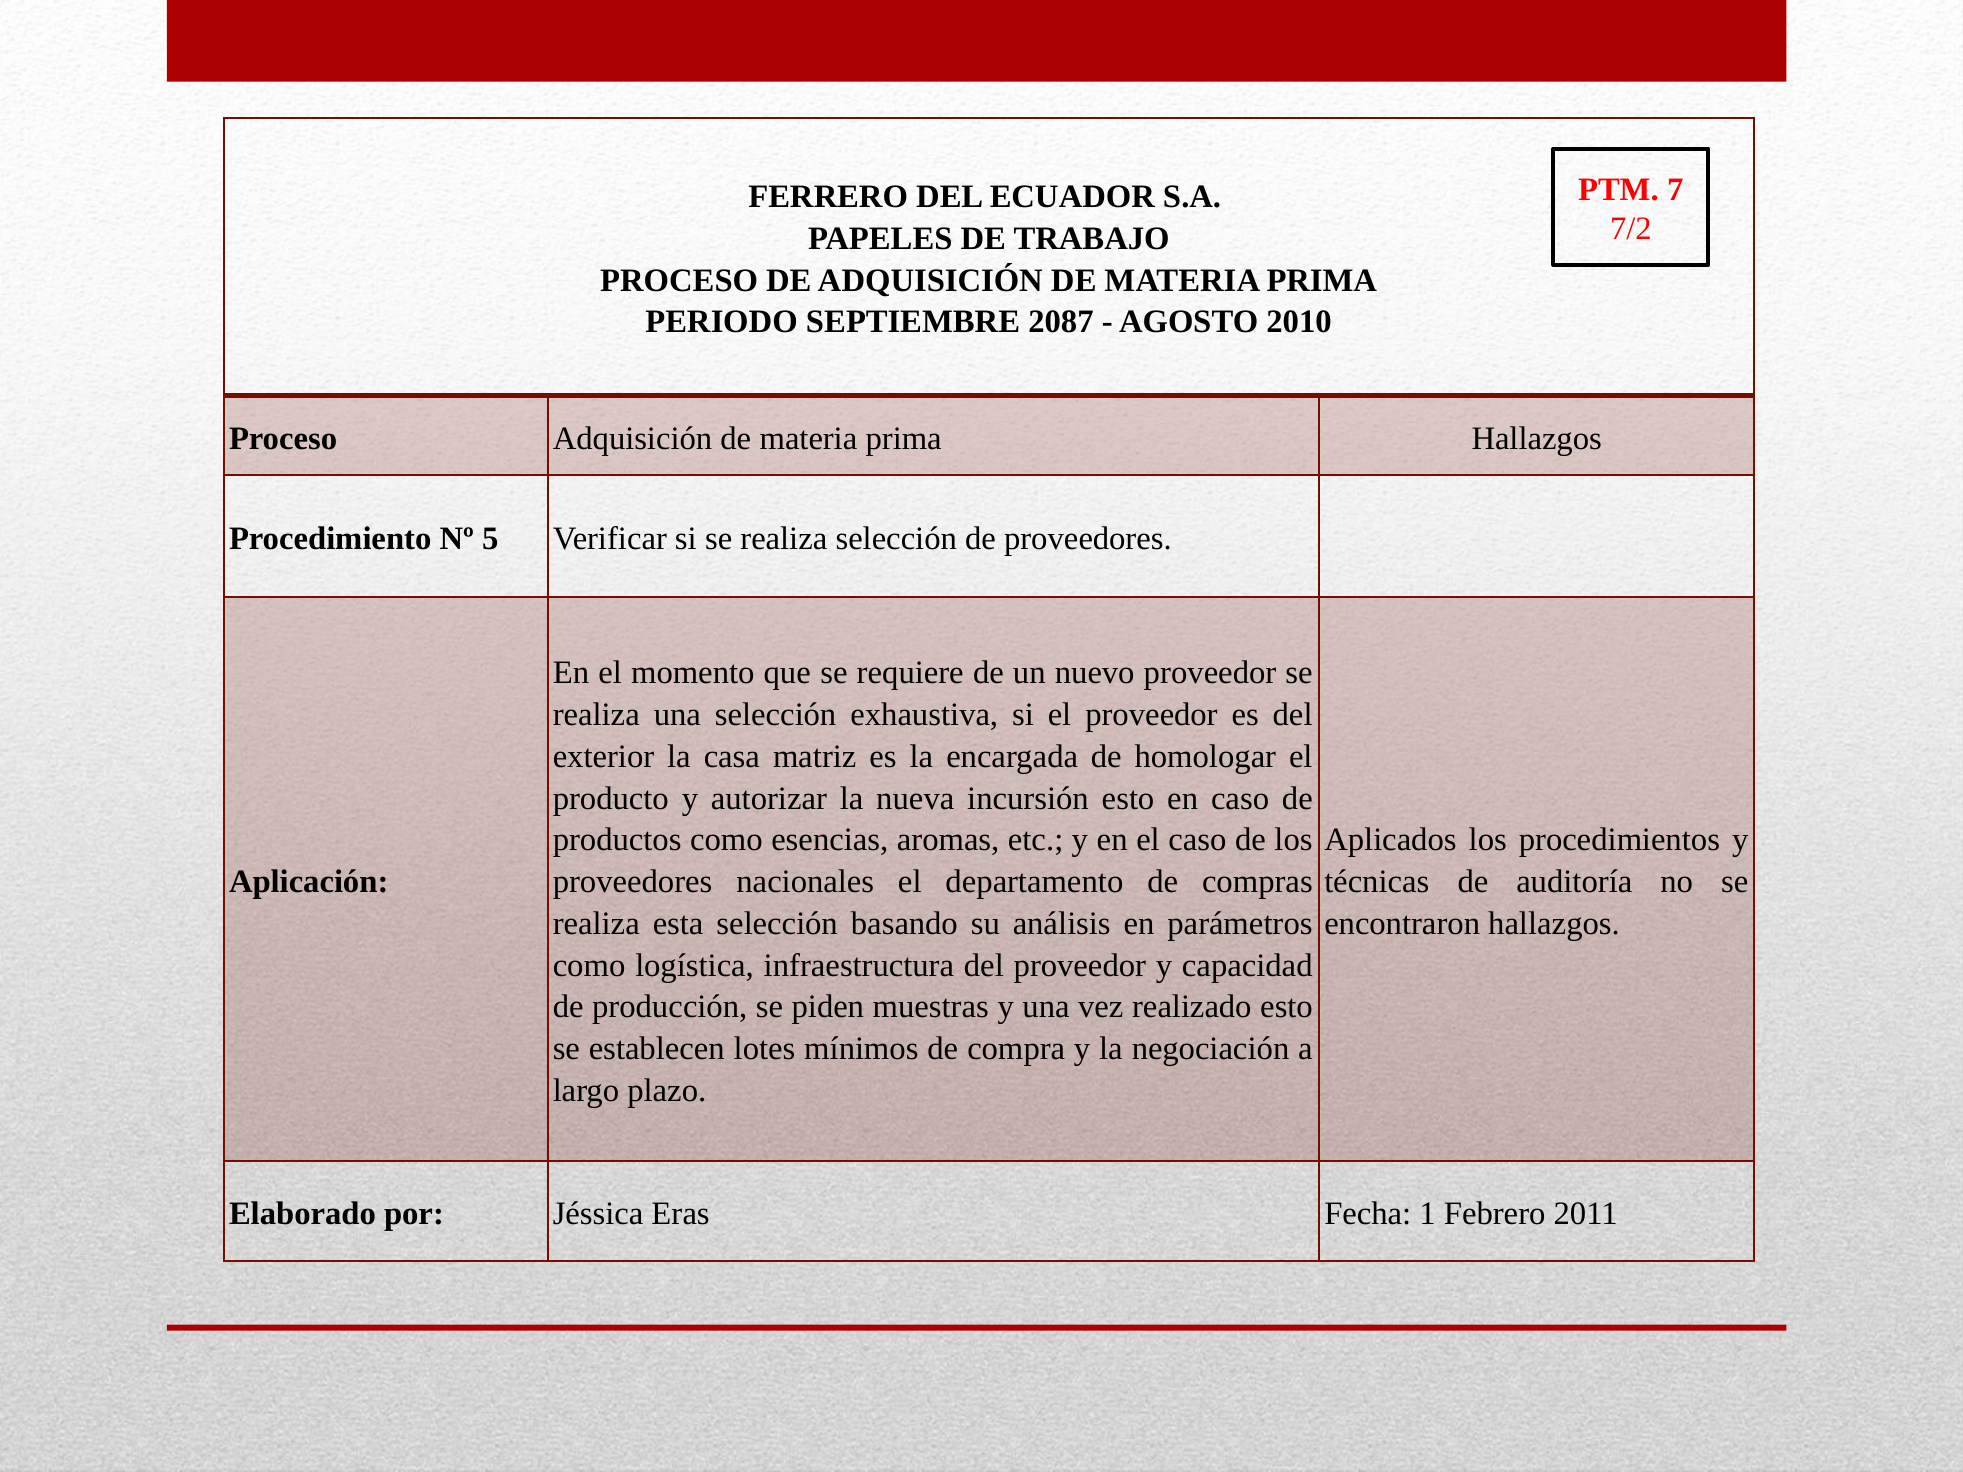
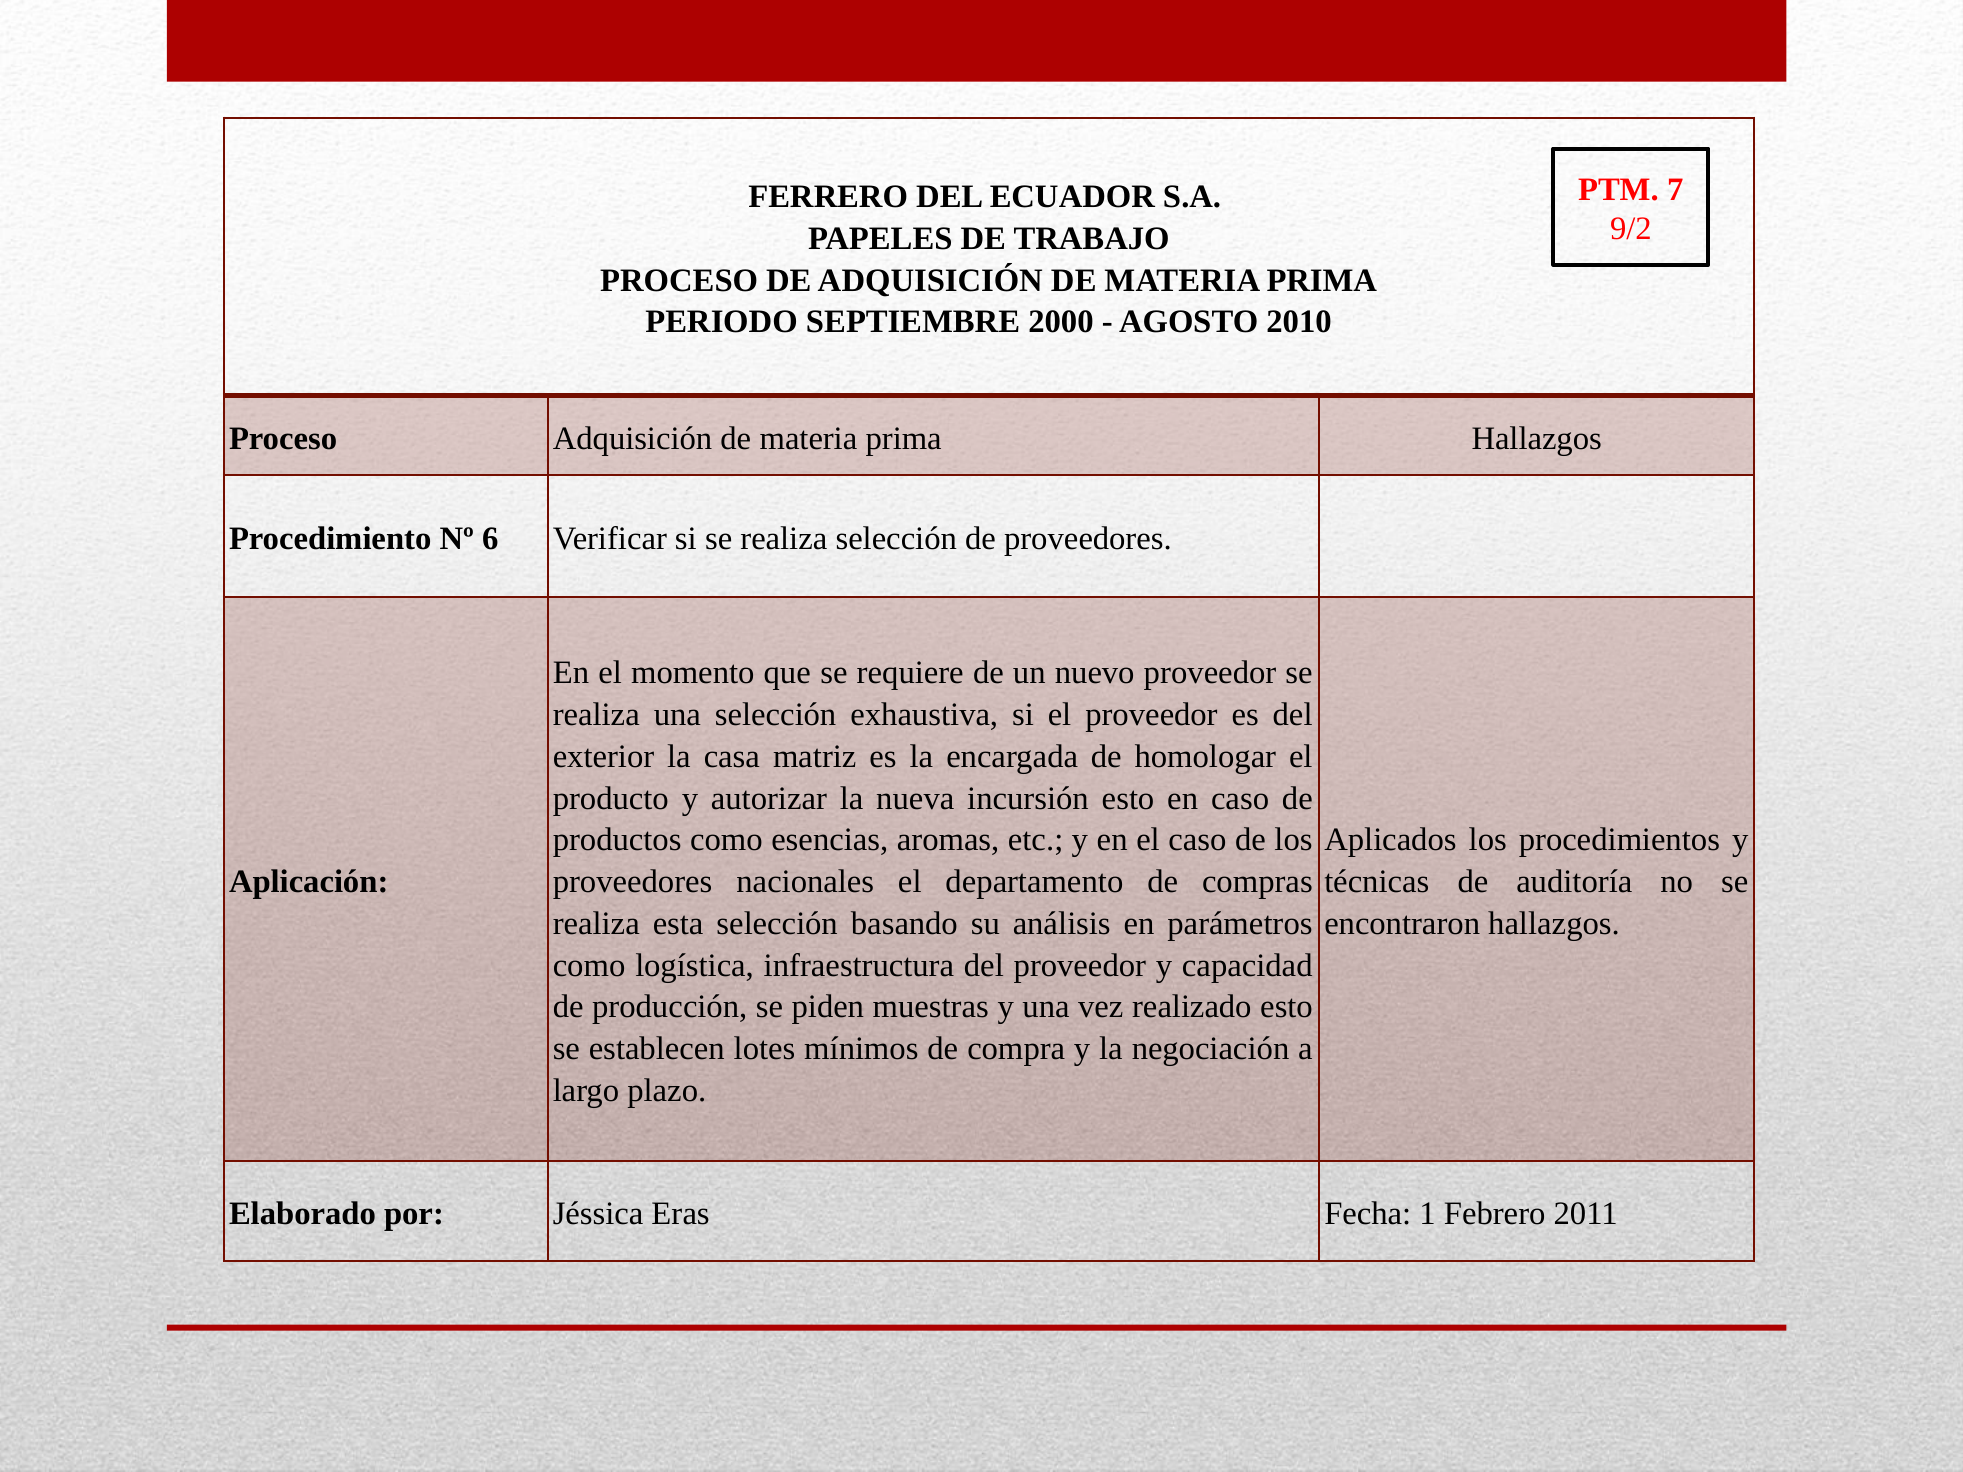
7/2: 7/2 -> 9/2
2087: 2087 -> 2000
5: 5 -> 6
